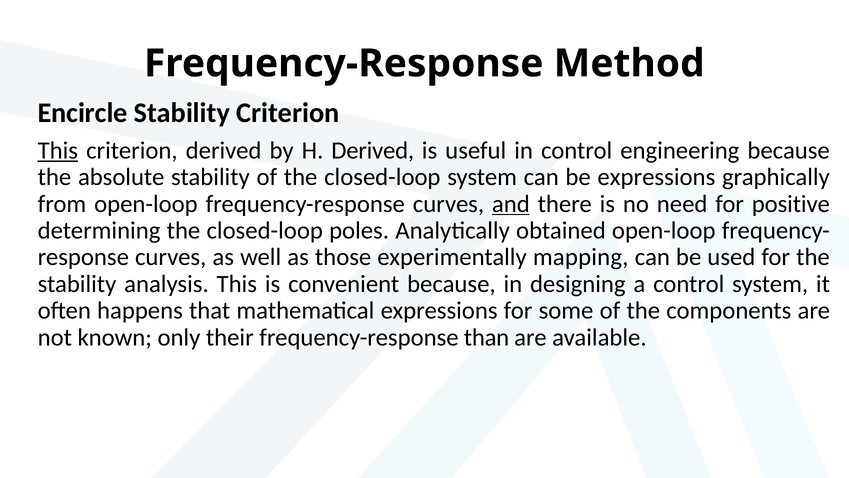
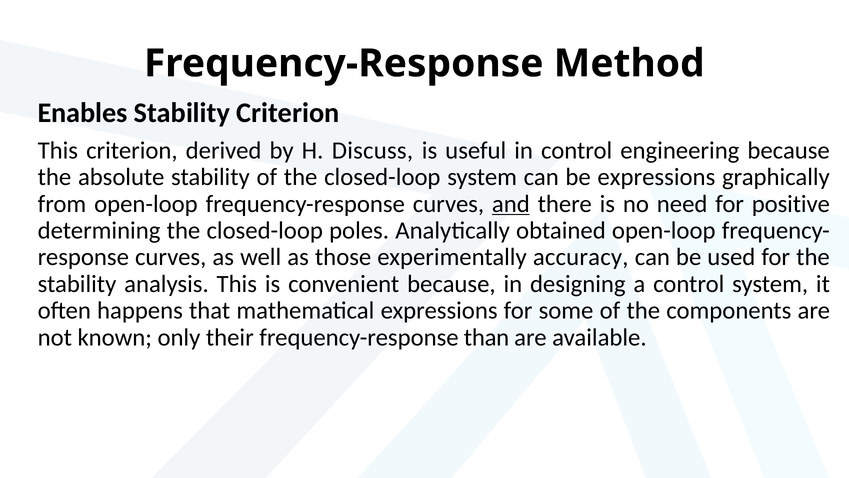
Encircle: Encircle -> Enables
This at (58, 150) underline: present -> none
H Derived: Derived -> Discuss
mapping: mapping -> accuracy
